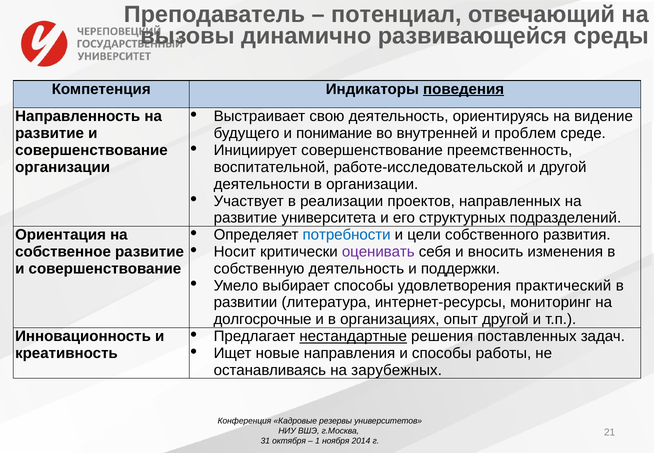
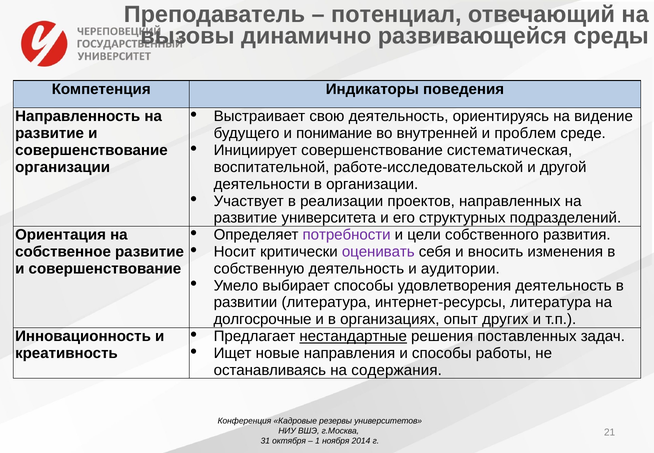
поведения underline: present -> none
преемственность: преемственность -> систематическая
потребности colour: blue -> purple
поддержки: поддержки -> аудитории
удовлетворения практический: практический -> деятельность
интернет-ресурсы мониторинг: мониторинг -> литература
опыт другой: другой -> других
зарубежных: зарубежных -> содержания
